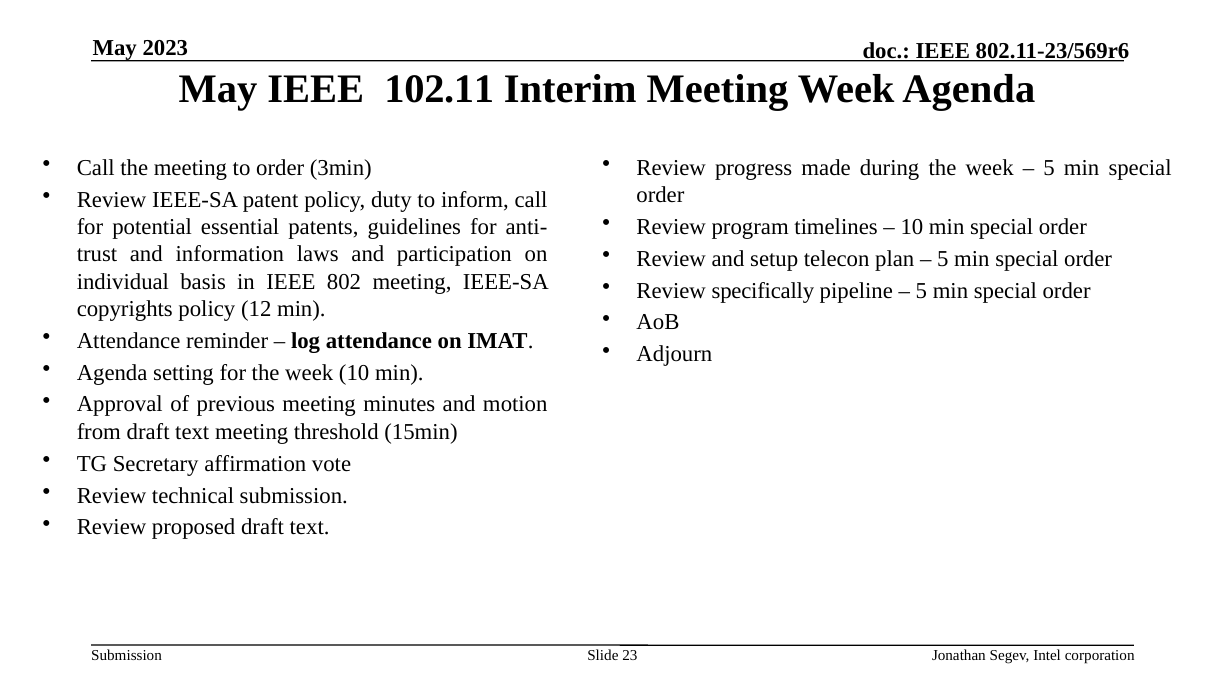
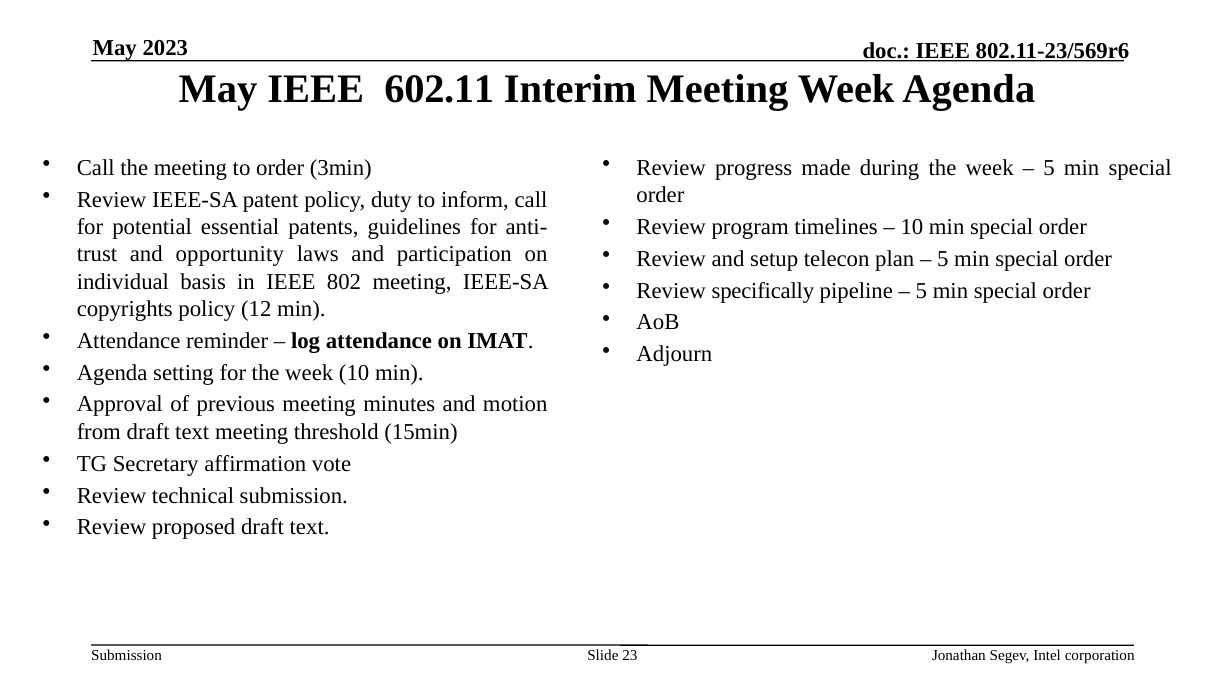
102.11: 102.11 -> 602.11
information: information -> opportunity
